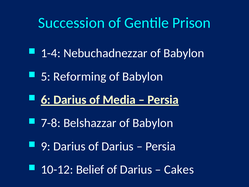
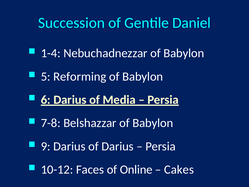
Prison: Prison -> Daniel
Belief: Belief -> Faces
Darius at (136, 169): Darius -> Online
